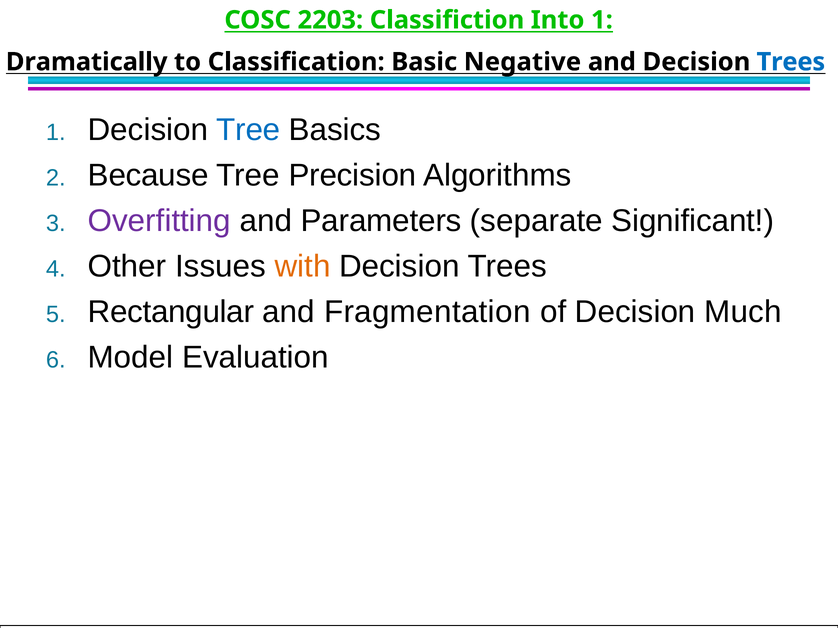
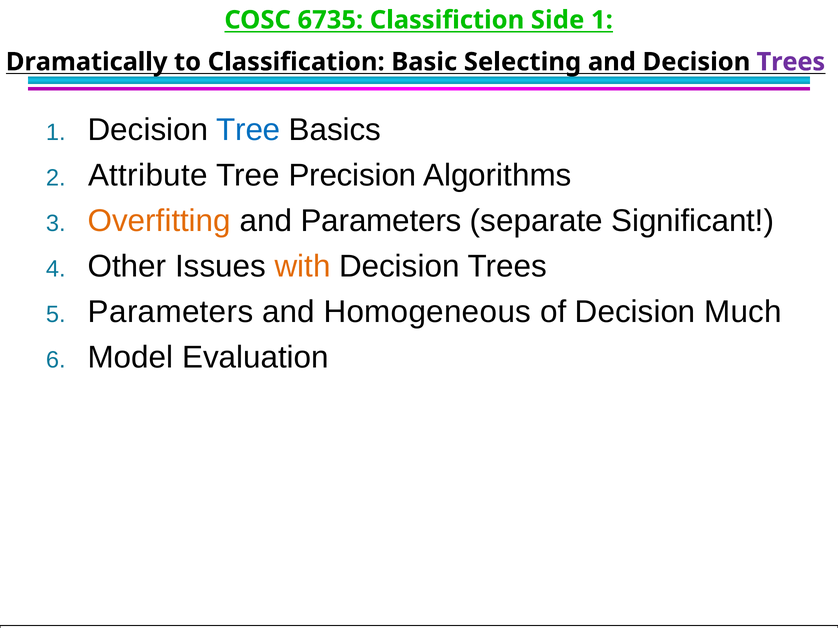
2203: 2203 -> 6735
Into: Into -> Side
Negative: Negative -> Selecting
Trees at (791, 62) colour: blue -> purple
Because: Because -> Attribute
Overfitting colour: purple -> orange
Rectangular at (171, 312): Rectangular -> Parameters
Fragmentation: Fragmentation -> Homogeneous
